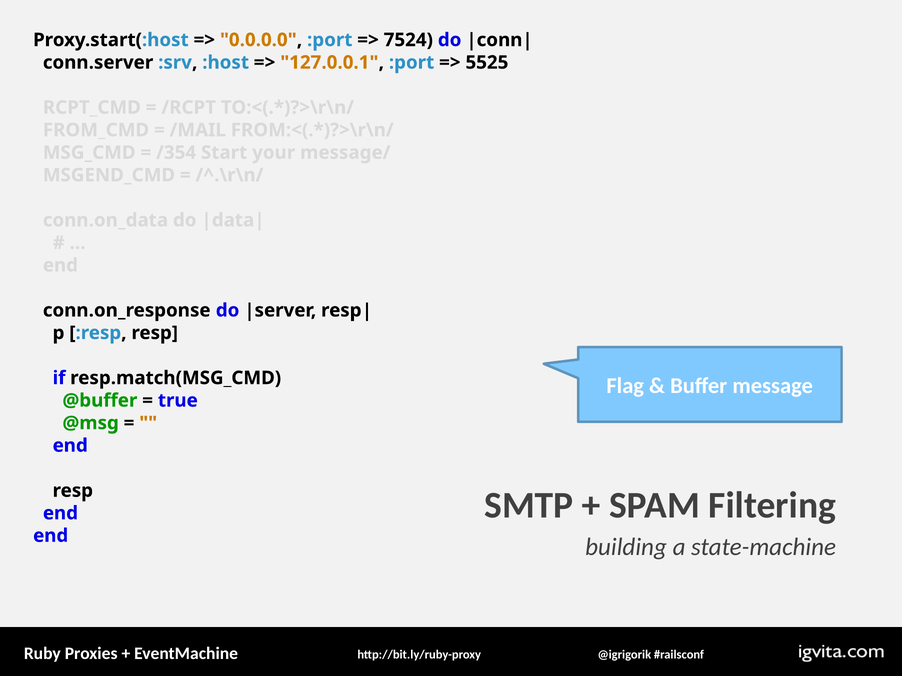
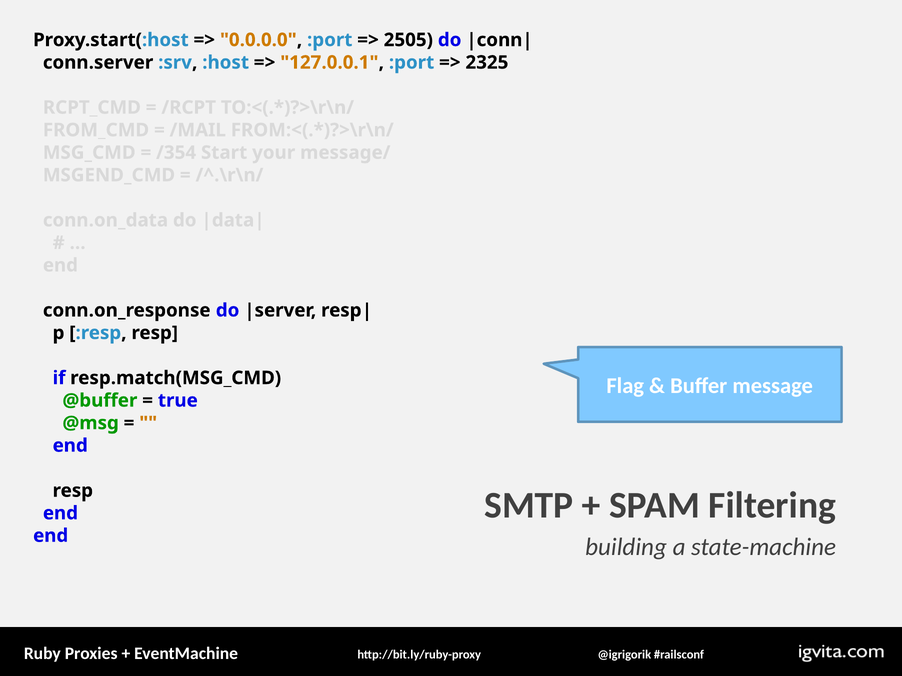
7524: 7524 -> 2505
5525: 5525 -> 2325
